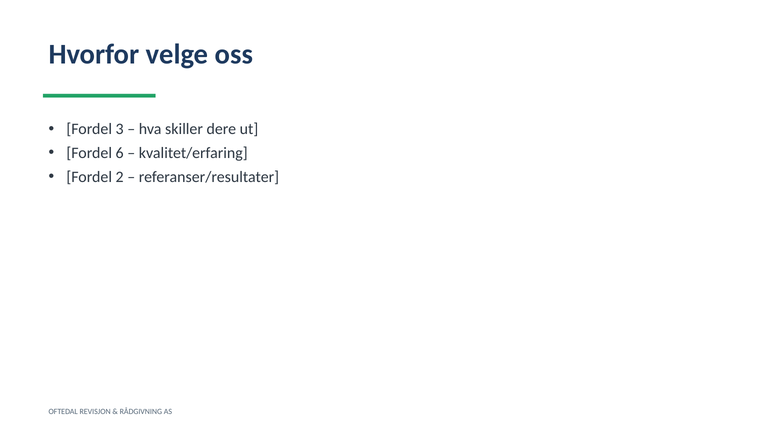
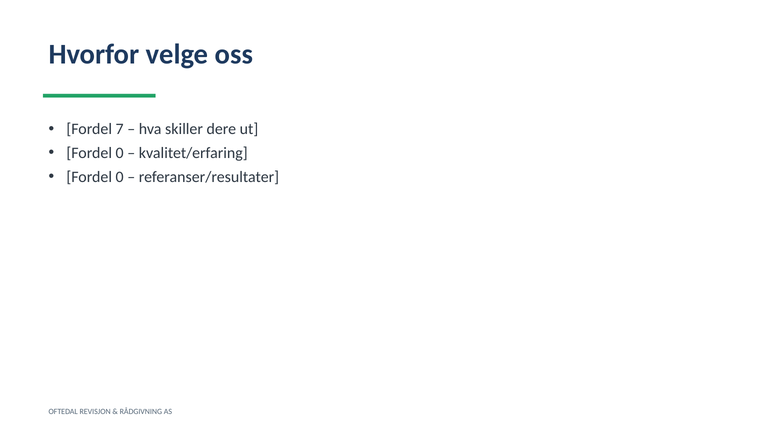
3: 3 -> 7
6 at (120, 153): 6 -> 0
2 at (120, 177): 2 -> 0
